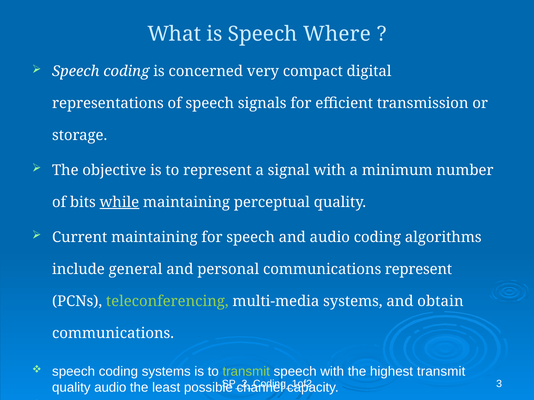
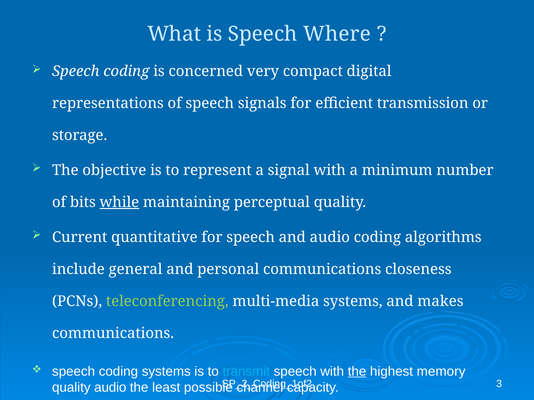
Current maintaining: maintaining -> quantitative
communications represent: represent -> closeness
obtain: obtain -> makes
transmit at (246, 372) colour: light green -> light blue
the at (357, 372) underline: none -> present
highest transmit: transmit -> memory
